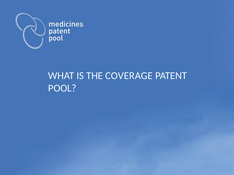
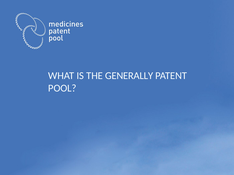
COVERAGE: COVERAGE -> GENERALLY
